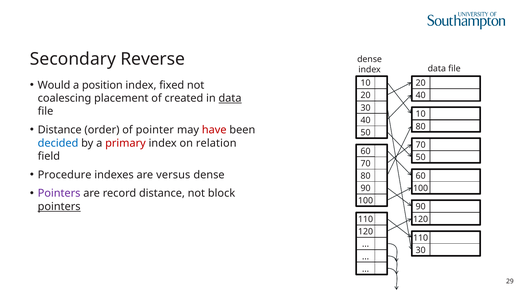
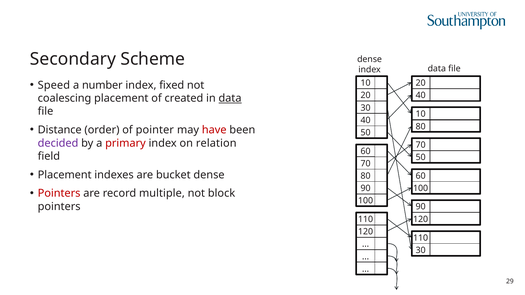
Reverse: Reverse -> Scheme
Would: Would -> Speed
position: position -> number
decided colour: blue -> purple
Procedure at (65, 175): Procedure -> Placement
versus: versus -> bucket
Pointers at (59, 194) colour: purple -> red
record distance: distance -> multiple
pointers at (59, 207) underline: present -> none
